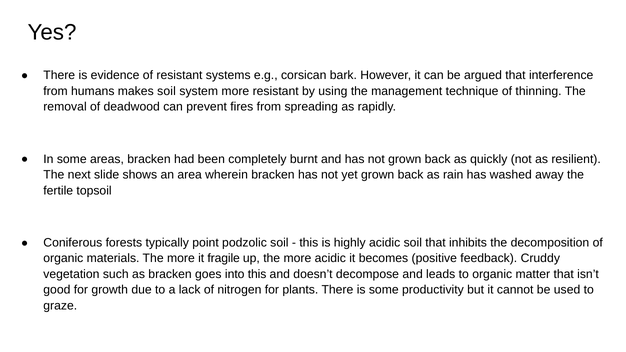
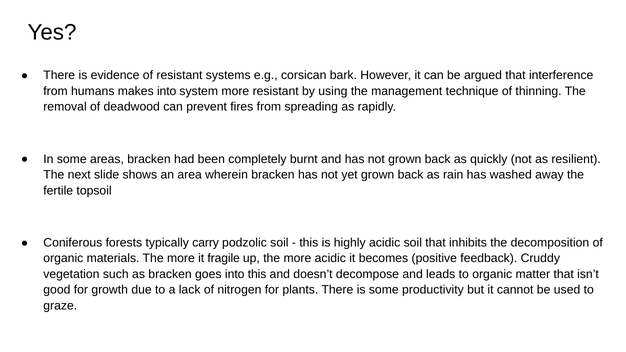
makes soil: soil -> into
point: point -> carry
